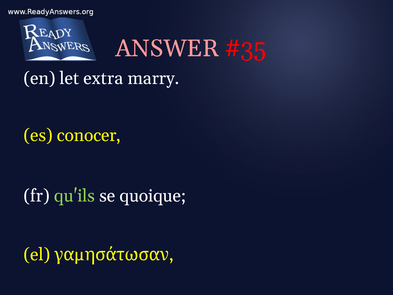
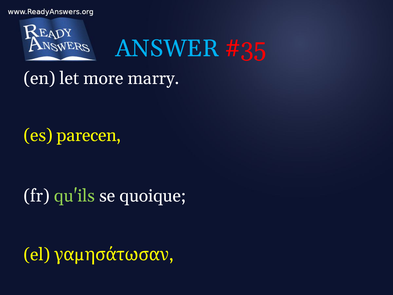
ANSWER colour: pink -> light blue
extra: extra -> more
conocer: conocer -> parecen
